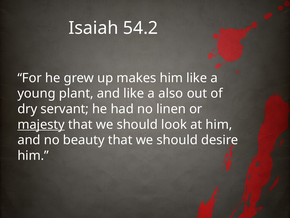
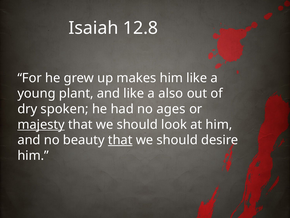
54.2: 54.2 -> 12.8
servant: servant -> spoken
linen: linen -> ages
that at (120, 140) underline: none -> present
